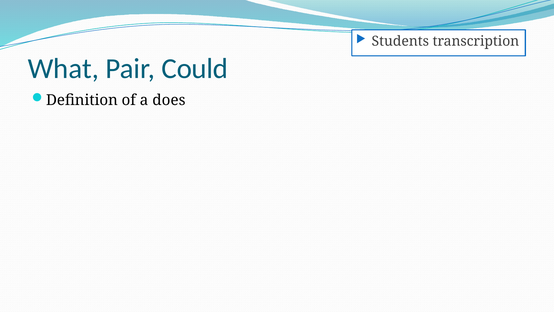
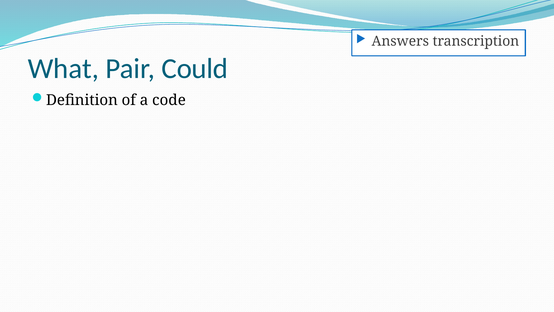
Students: Students -> Answers
does: does -> code
